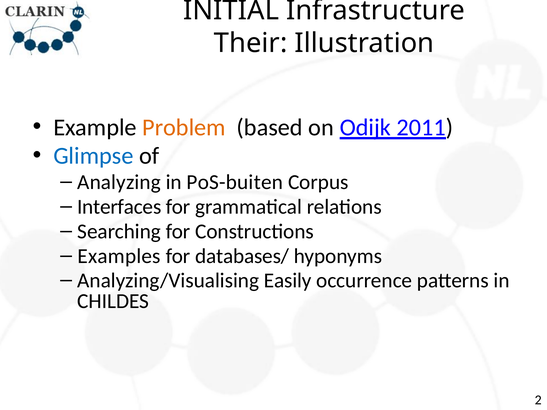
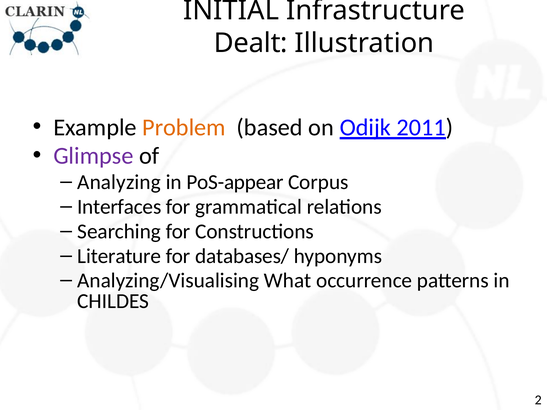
Their: Their -> Dealt
Glimpse colour: blue -> purple
PoS-buiten: PoS-buiten -> PoS-appear
Examples: Examples -> Literature
Easily: Easily -> What
